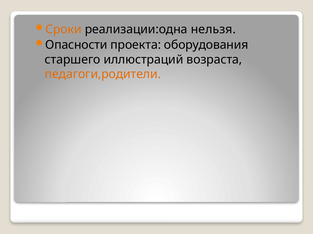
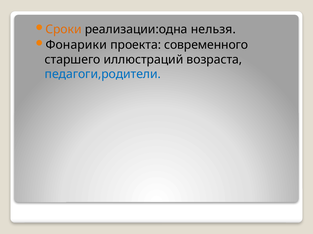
Опасности: Опасности -> Фонарики
оборудования: оборудования -> современного
педагоги,родители colour: orange -> blue
